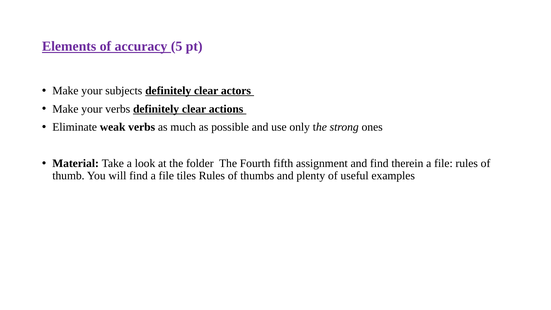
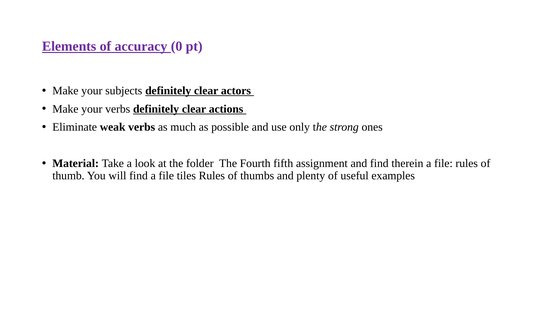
5: 5 -> 0
